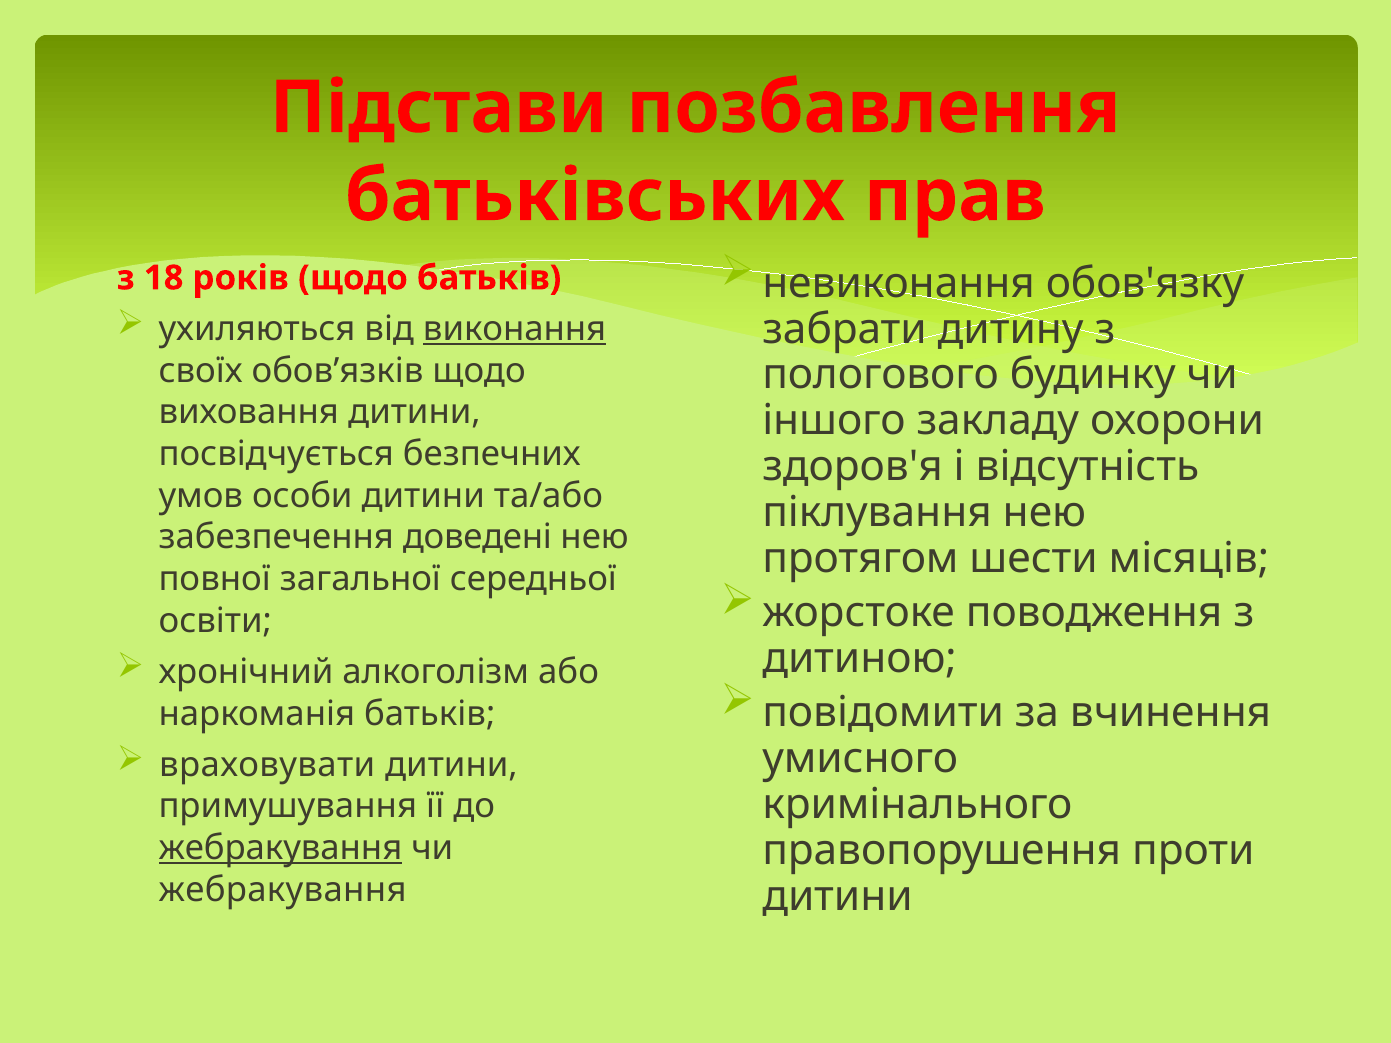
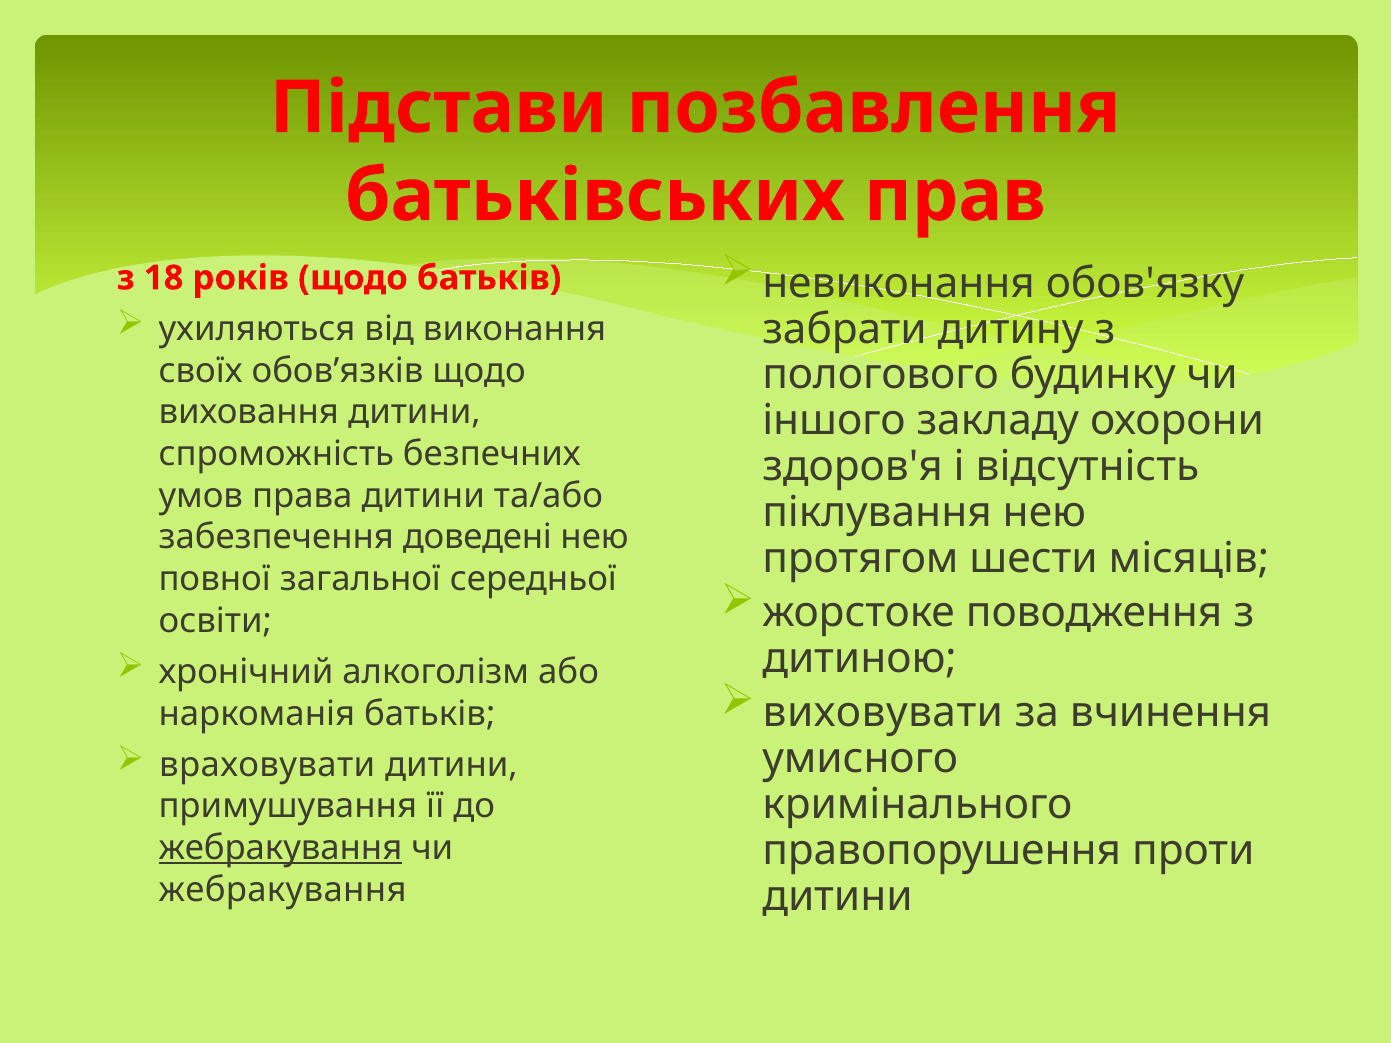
виконання underline: present -> none
посвідчується: посвідчується -> спроможність
особи: особи -> права
повідомити: повідомити -> виховувати
